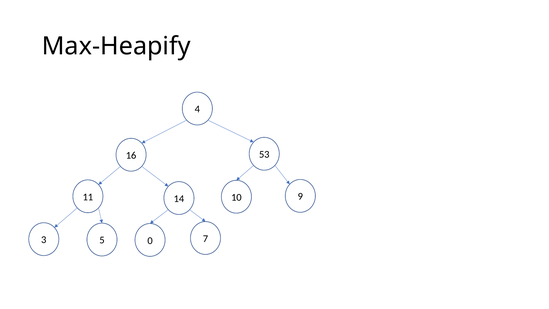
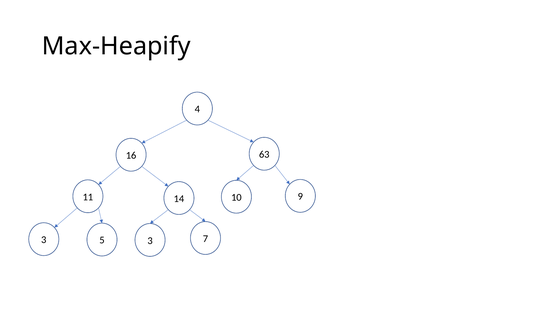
53: 53 -> 63
5 0: 0 -> 3
